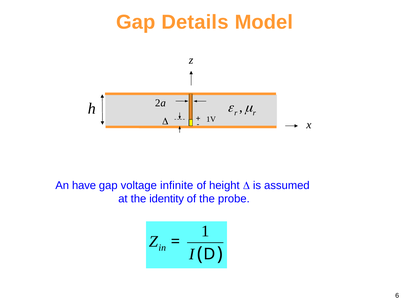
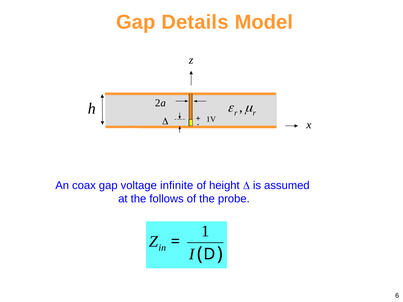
have: have -> coax
identity: identity -> follows
